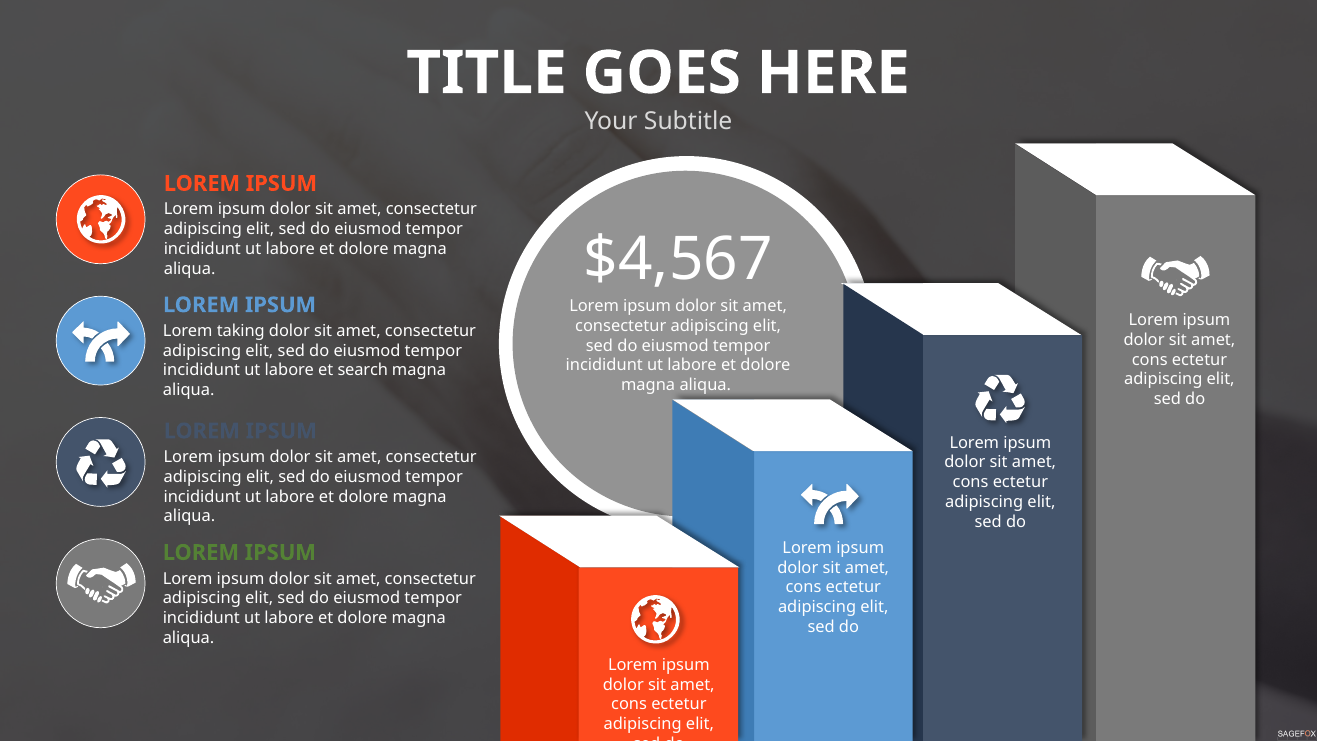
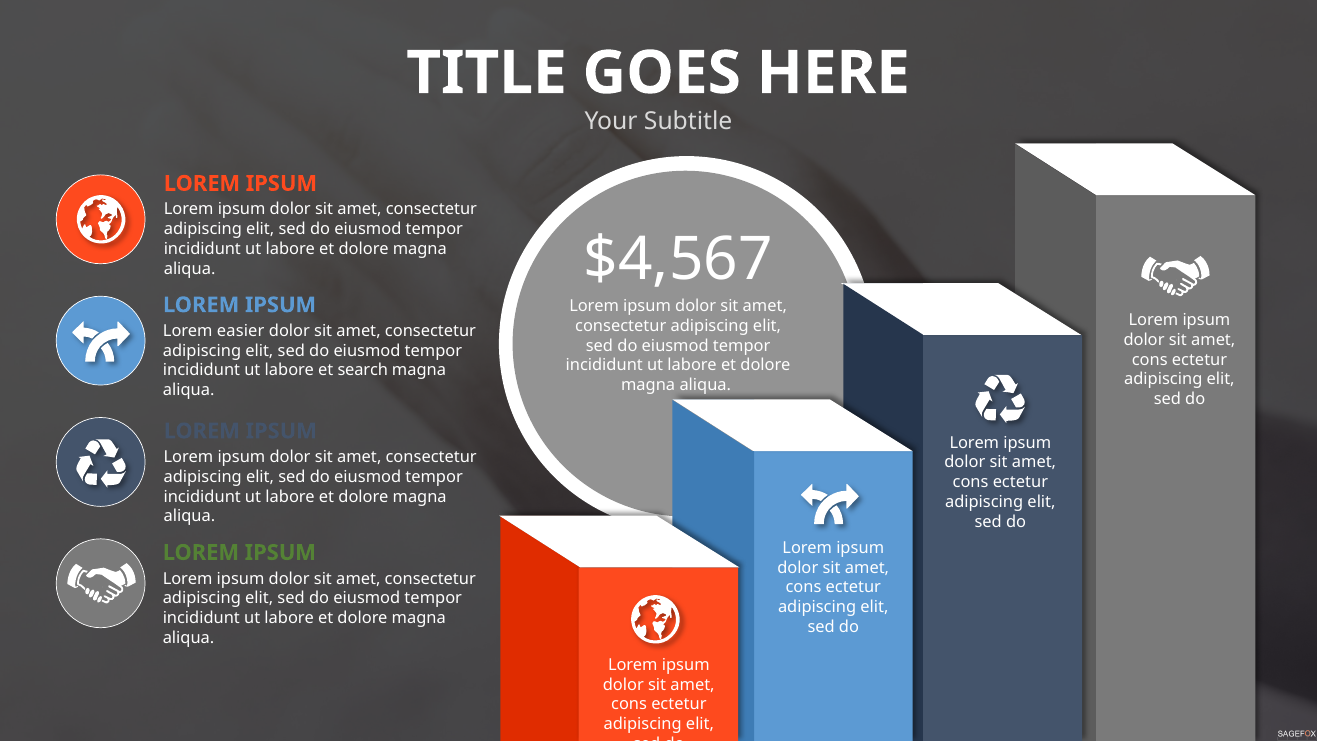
taking: taking -> easier
